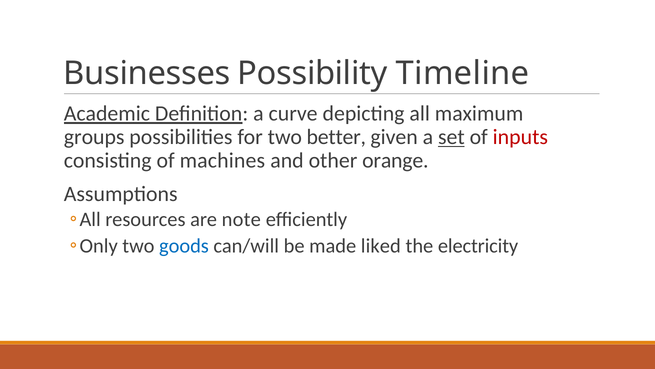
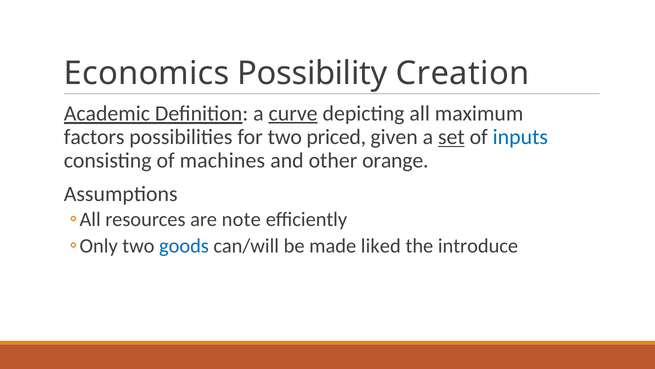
Businesses: Businesses -> Economics
Timeline: Timeline -> Creation
curve underline: none -> present
groups: groups -> factors
better: better -> priced
inputs colour: red -> blue
electricity: electricity -> introduce
